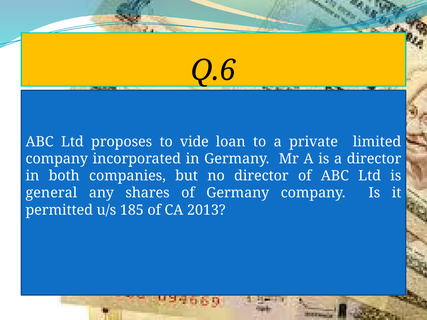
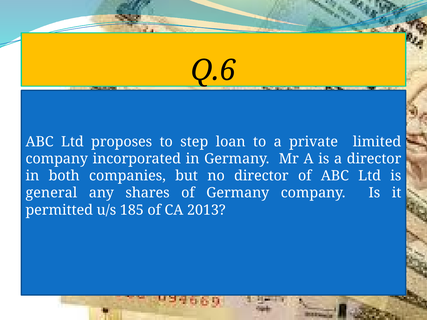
vide: vide -> step
